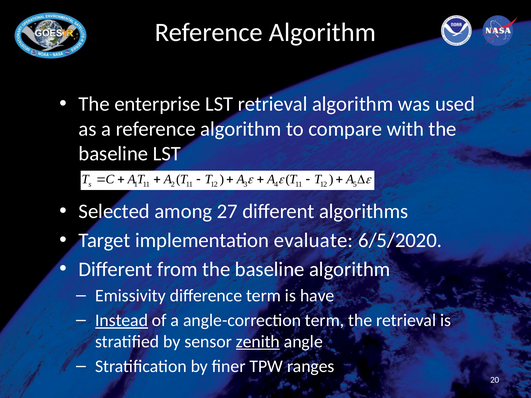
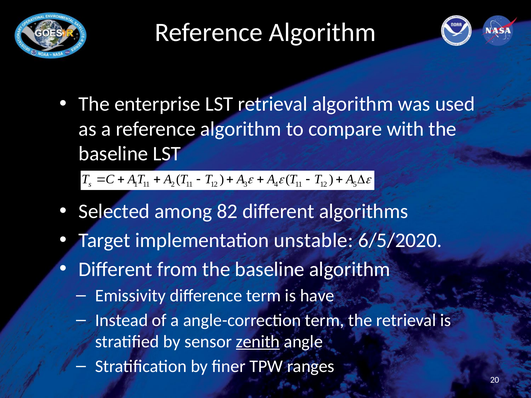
27: 27 -> 82
evaluate: evaluate -> unstable
Instead underline: present -> none
